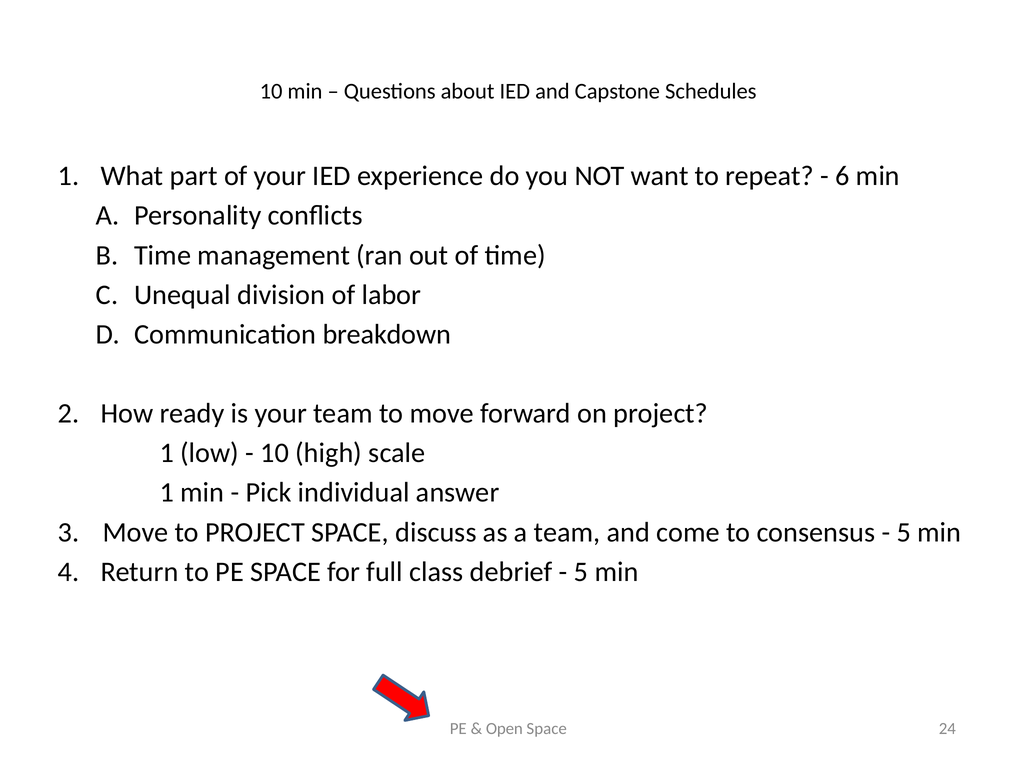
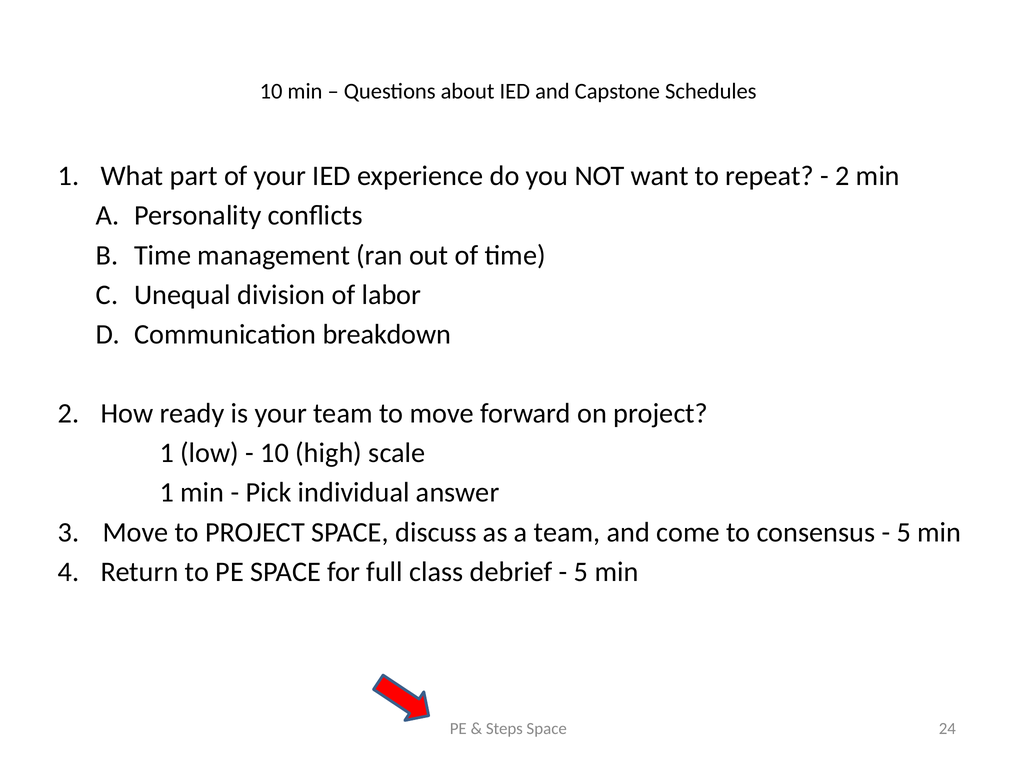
6 at (842, 176): 6 -> 2
Open: Open -> Steps
